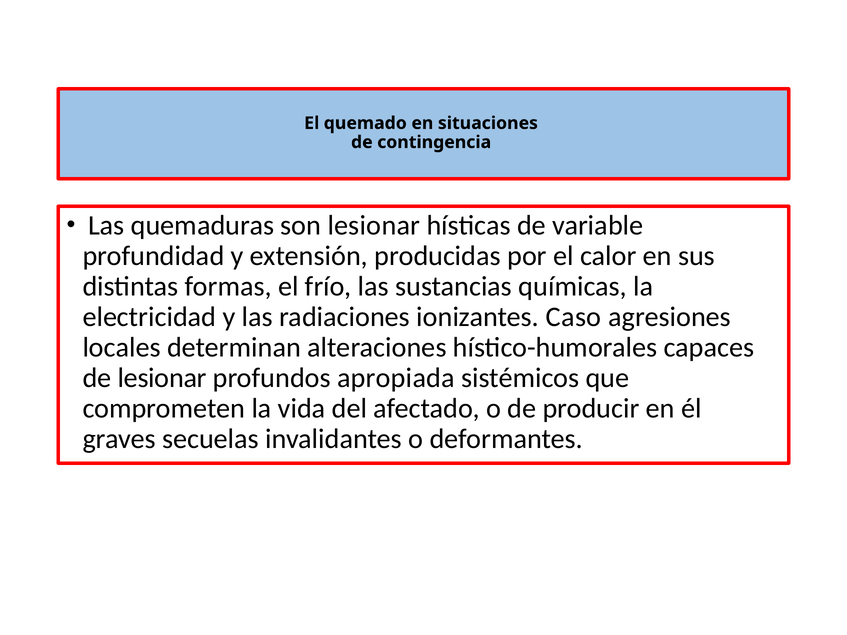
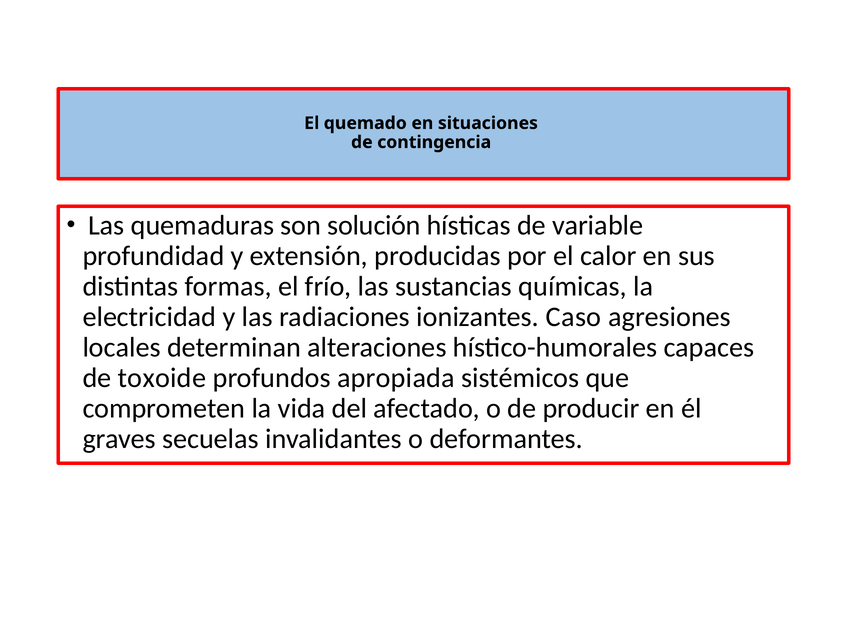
son lesionar: lesionar -> solución
de lesionar: lesionar -> toxoide
